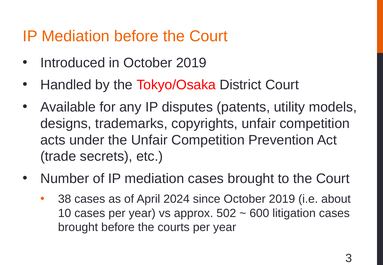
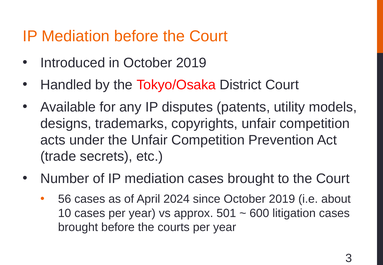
38: 38 -> 56
502: 502 -> 501
